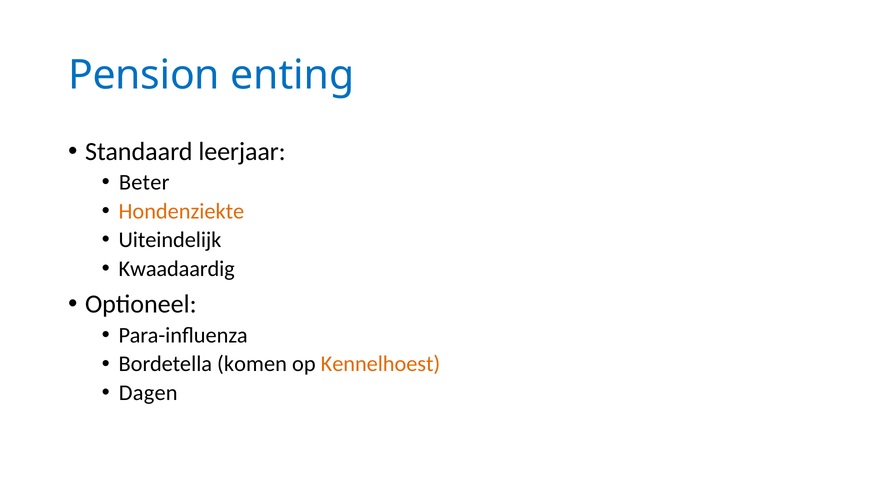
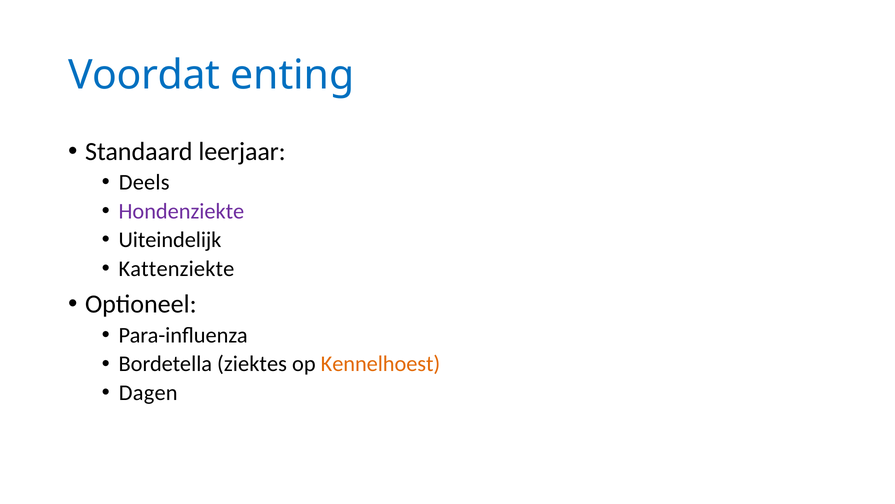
Pension: Pension -> Voordat
Beter: Beter -> Deels
Hondenziekte colour: orange -> purple
Kwaadaardig: Kwaadaardig -> Kattenziekte
komen: komen -> ziektes
